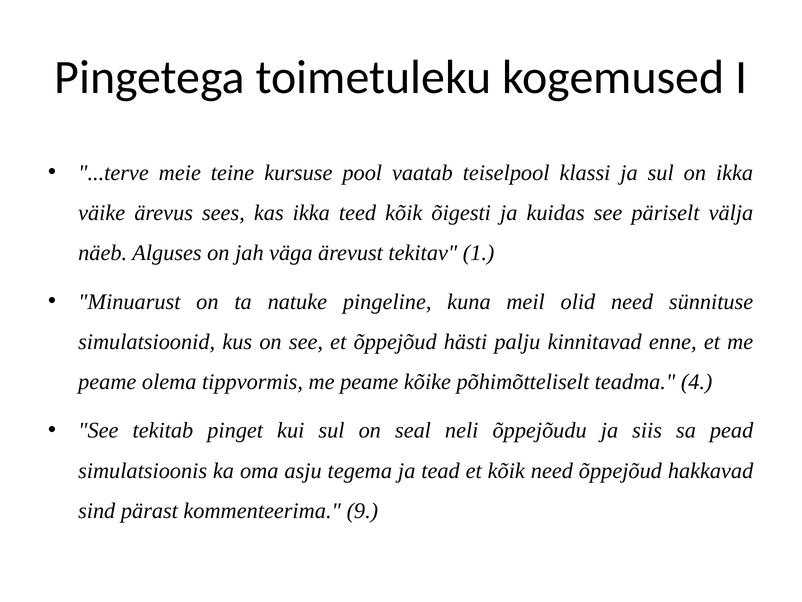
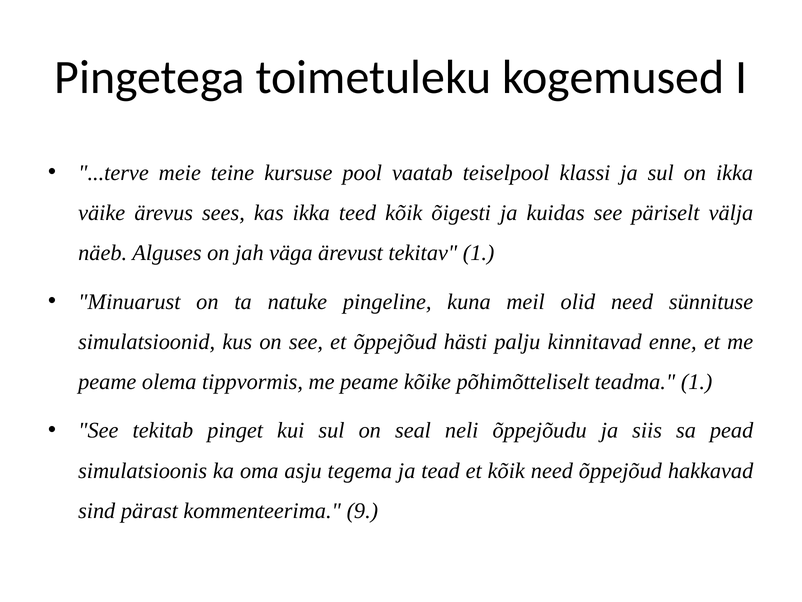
teadma 4: 4 -> 1
